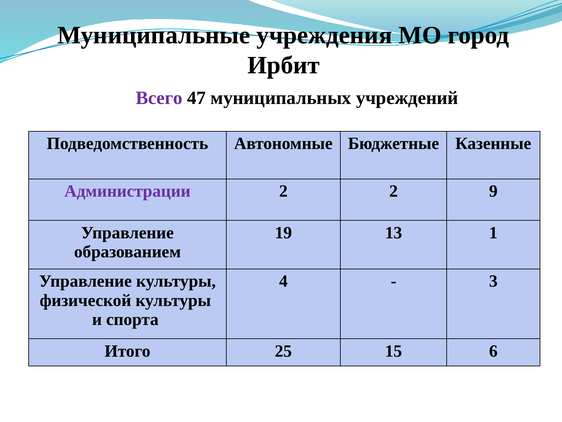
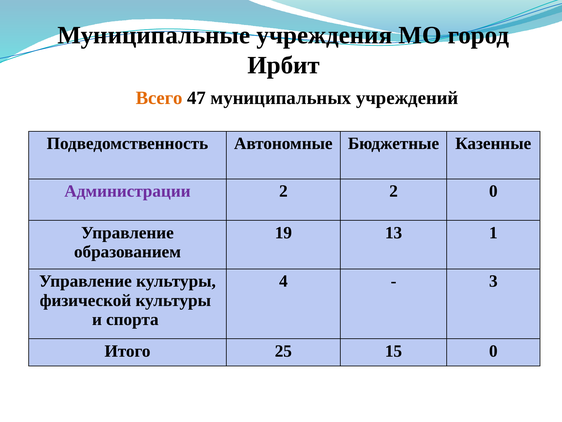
Всего colour: purple -> orange
2 9: 9 -> 0
15 6: 6 -> 0
